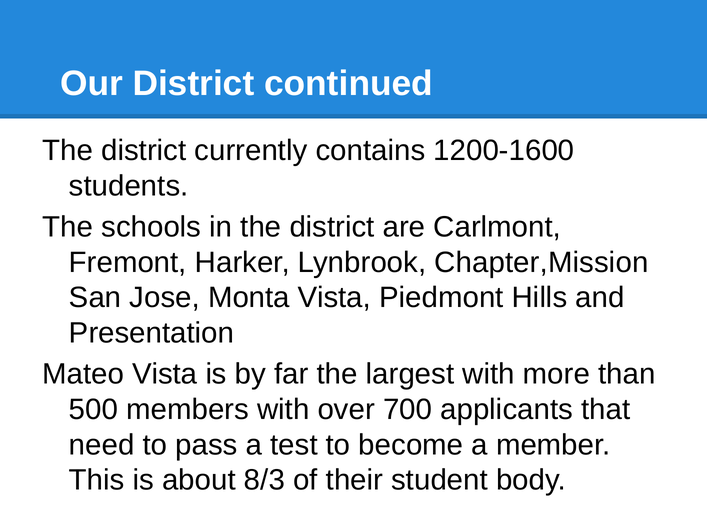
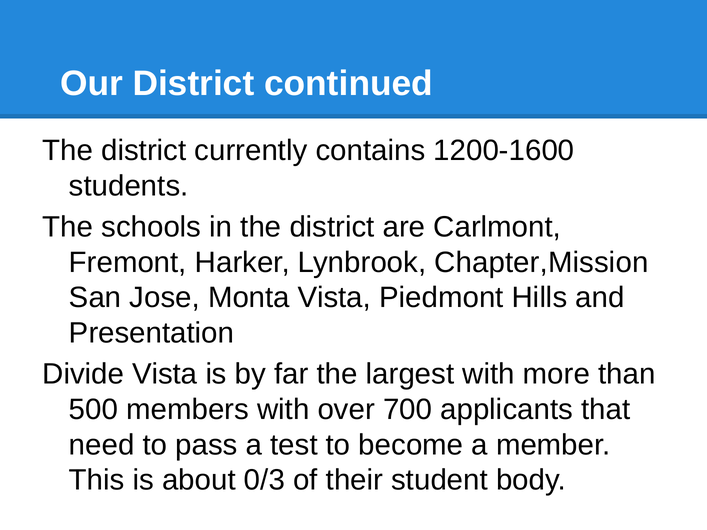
Mateo: Mateo -> Divide
8/3: 8/3 -> 0/3
